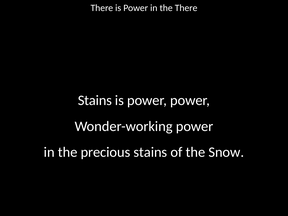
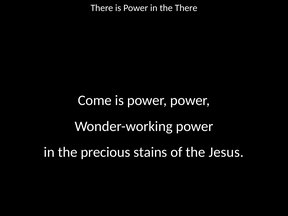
Stains at (95, 100): Stains -> Come
Snow: Snow -> Jesus
